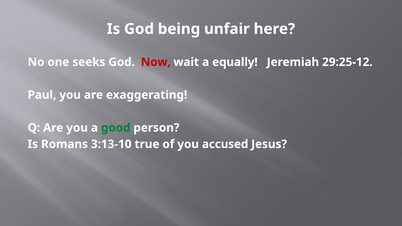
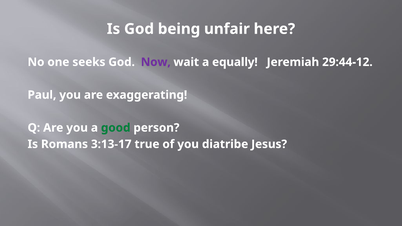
Now colour: red -> purple
29:25-12: 29:25-12 -> 29:44-12
3:13-10: 3:13-10 -> 3:13-17
accused: accused -> diatribe
